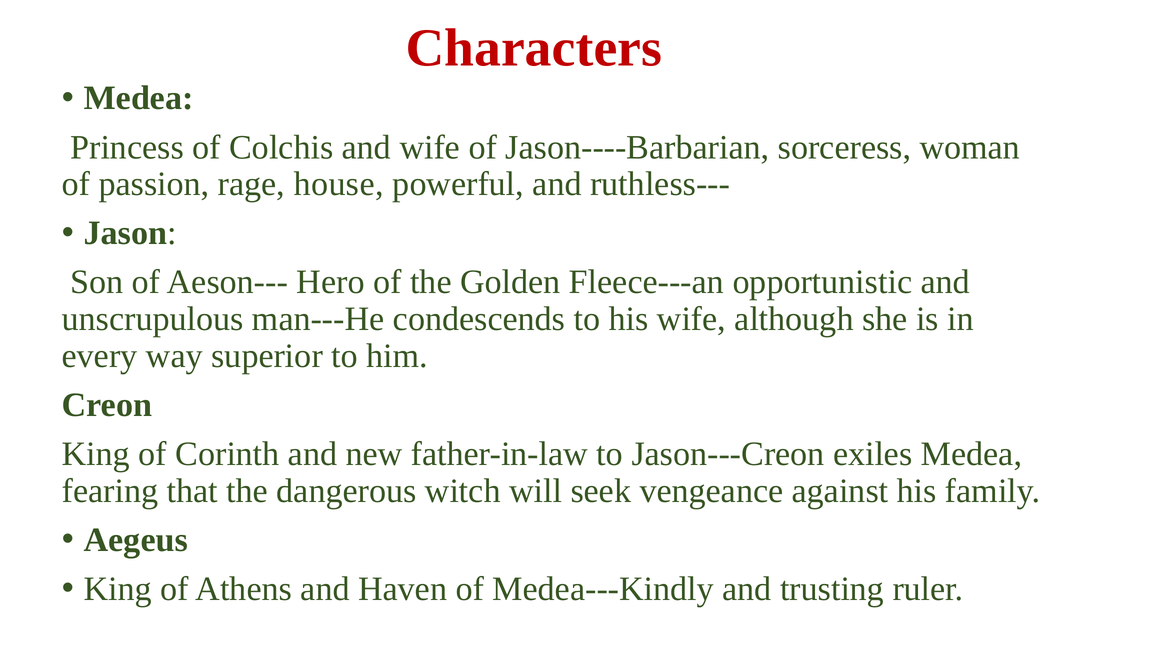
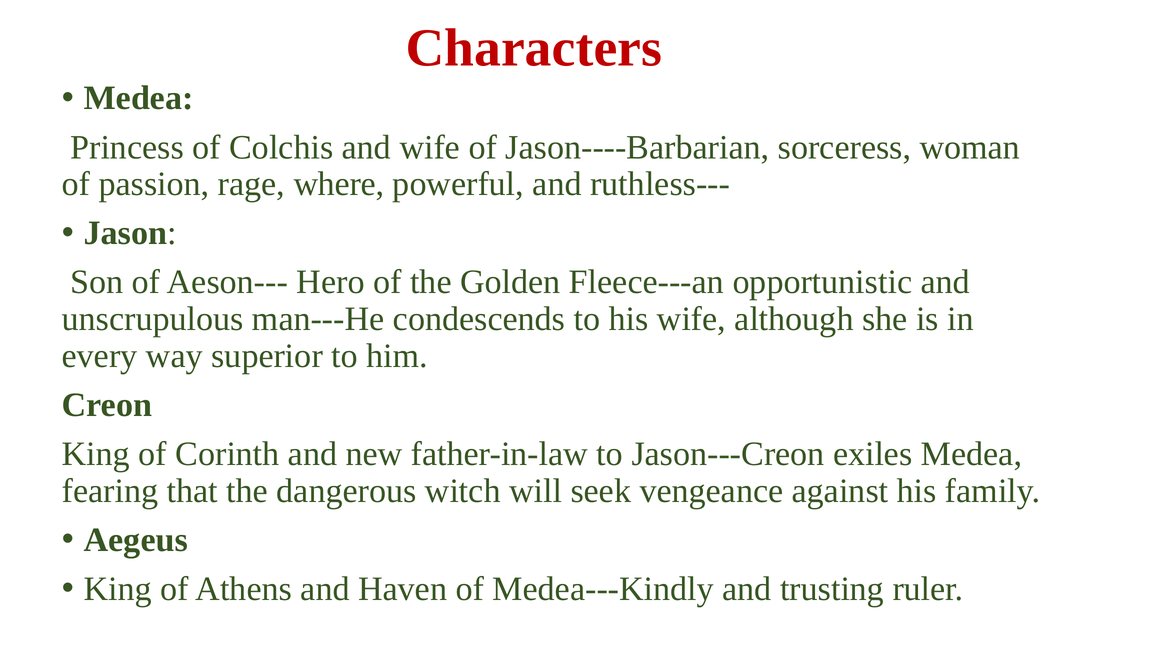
house: house -> where
